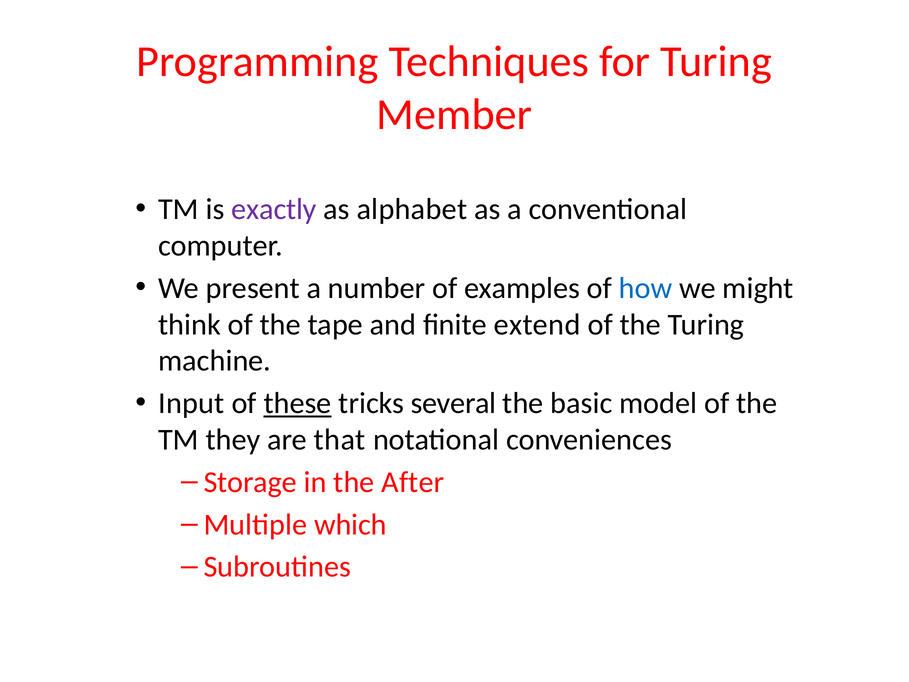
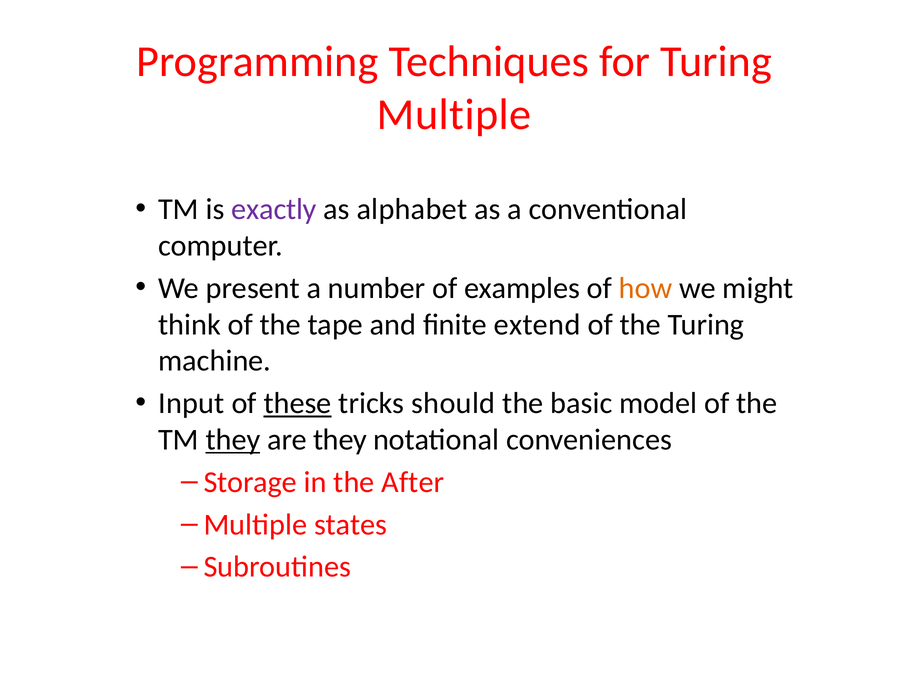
Member at (454, 114): Member -> Multiple
how colour: blue -> orange
several: several -> should
they at (233, 440) underline: none -> present
are that: that -> they
which: which -> states
